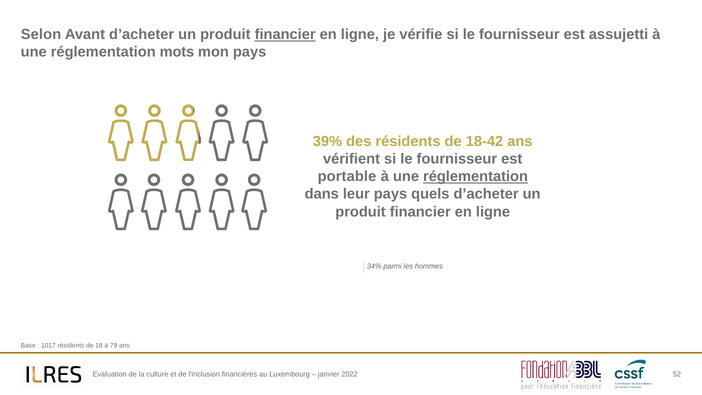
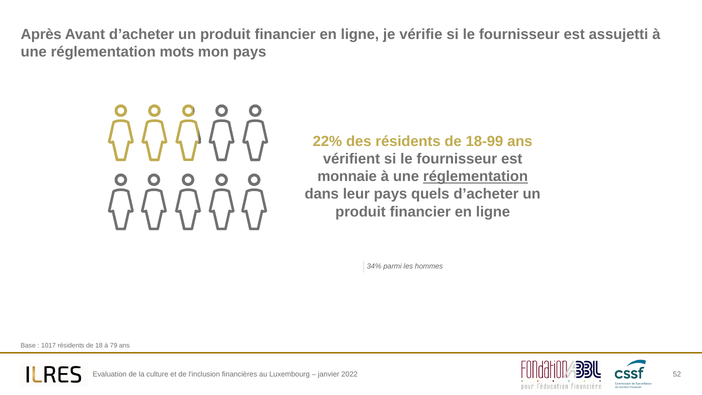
Selon: Selon -> Après
financier at (285, 35) underline: present -> none
39%: 39% -> 22%
18-42: 18-42 -> 18-99
portable: portable -> monnaie
